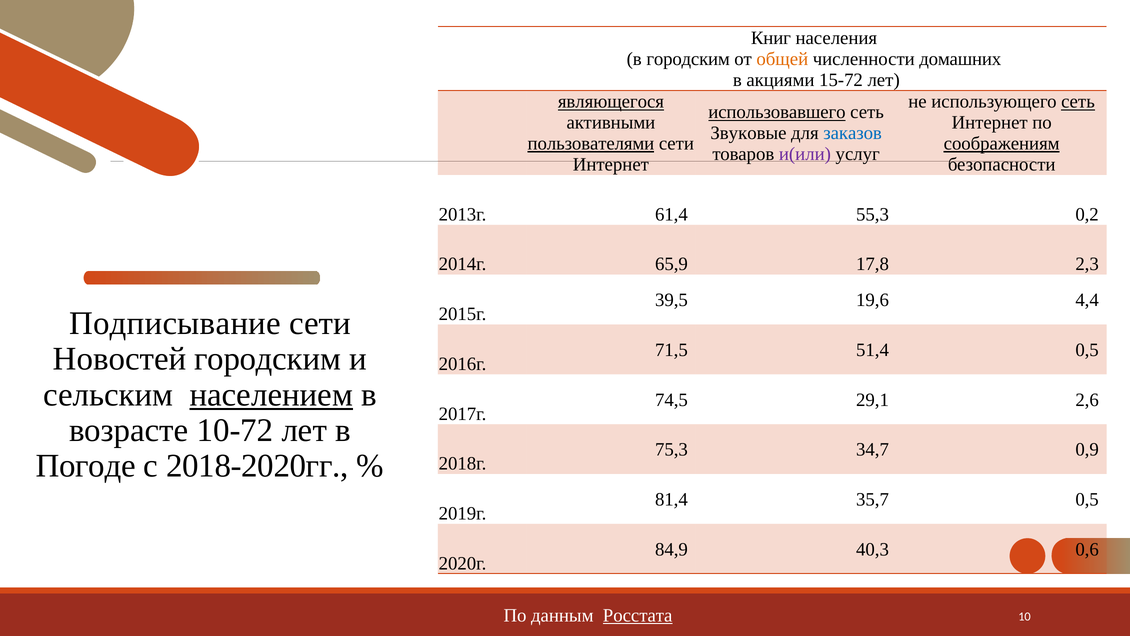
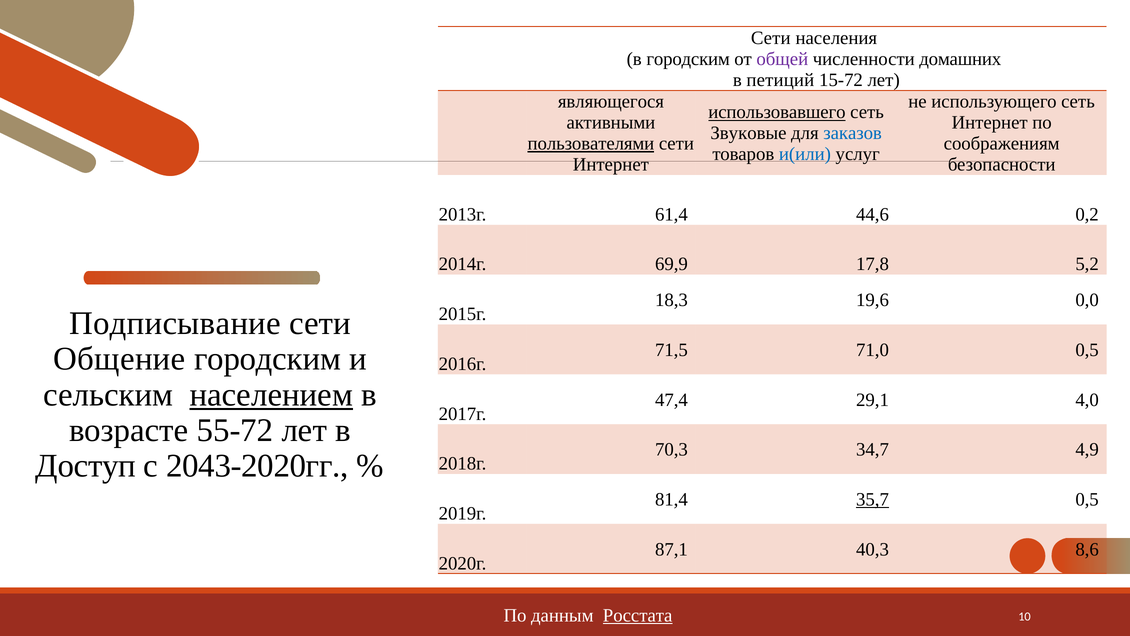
Книг at (771, 38): Книг -> Сети
общей colour: orange -> purple
акциями: акциями -> петиций
являющегося underline: present -> none
сеть at (1078, 102) underline: present -> none
соображениям underline: present -> none
и(или colour: purple -> blue
55,3: 55,3 -> 44,6
65,9: 65,9 -> 69,9
2,3: 2,3 -> 5,2
39,5: 39,5 -> 18,3
4,4: 4,4 -> 0,0
51,4: 51,4 -> 71,0
Новостей: Новостей -> Общение
74,5: 74,5 -> 47,4
2,6: 2,6 -> 4,0
10-72: 10-72 -> 55-72
75,3: 75,3 -> 70,3
0,9: 0,9 -> 4,9
Погоде: Погоде -> Доступ
2018-2020гг: 2018-2020гг -> 2043-2020гг
35,7 underline: none -> present
84,9: 84,9 -> 87,1
0,6: 0,6 -> 8,6
